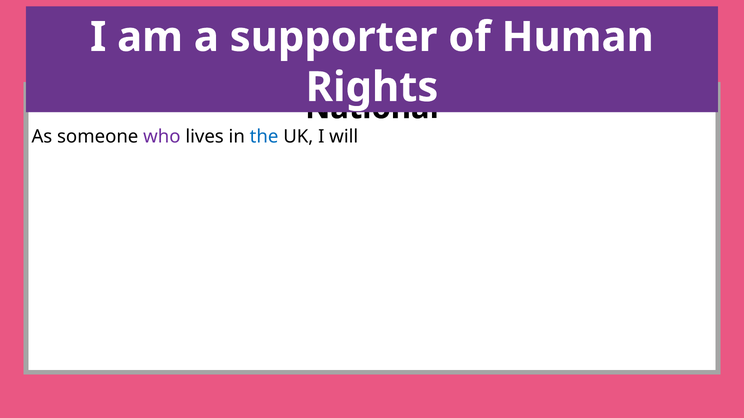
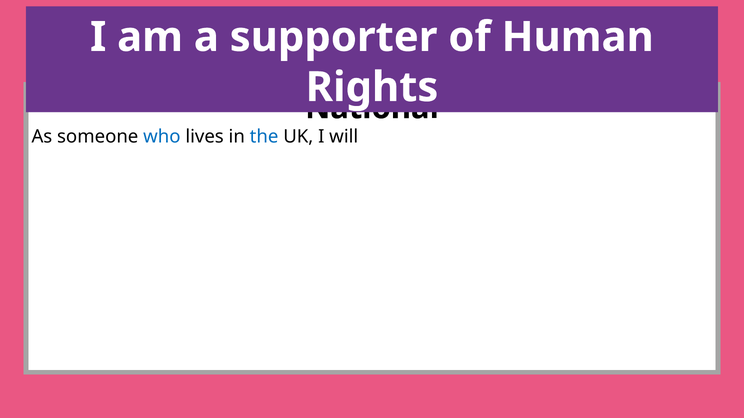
who colour: purple -> blue
